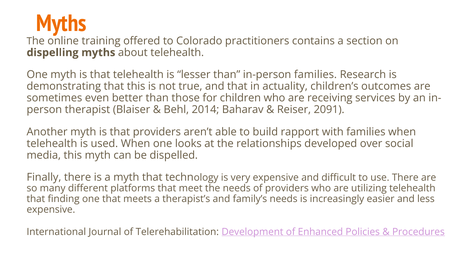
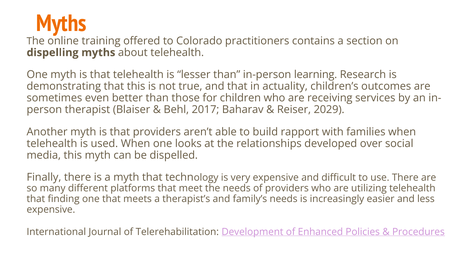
in-person families: families -> learning
2014: 2014 -> 2017
2091: 2091 -> 2029
